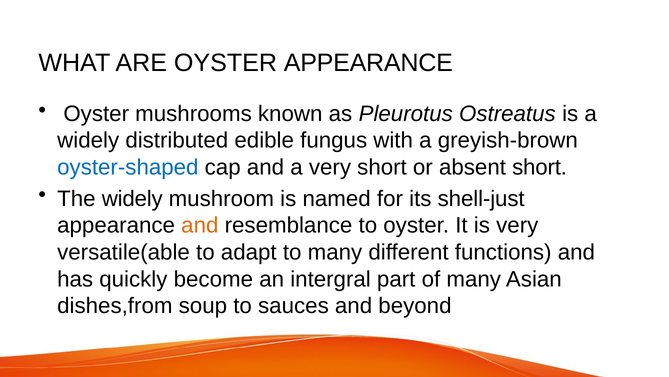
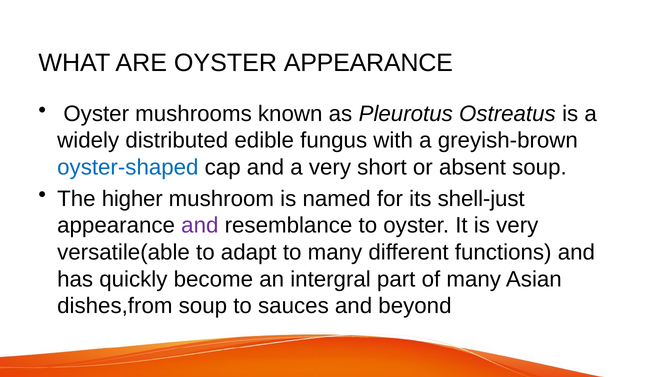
absent short: short -> soup
The widely: widely -> higher
and at (200, 225) colour: orange -> purple
